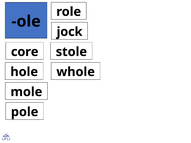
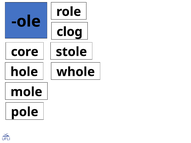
jock: jock -> clog
